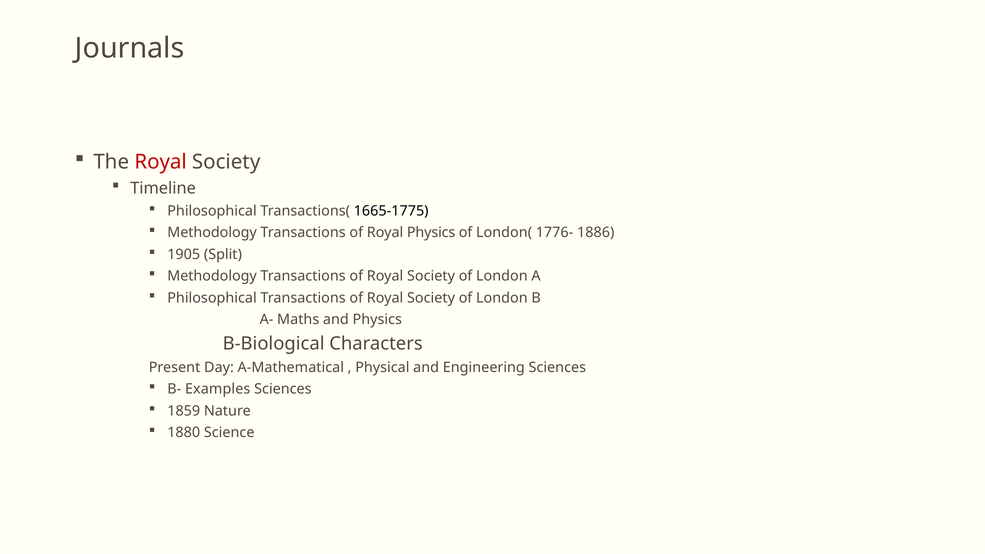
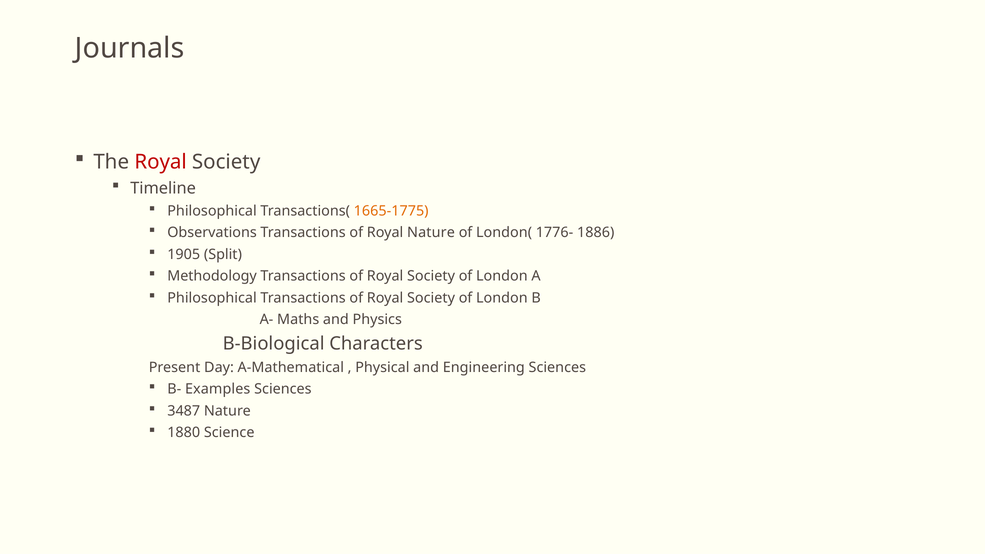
1665-1775 colour: black -> orange
Methodology at (212, 233): Methodology -> Observations
Royal Physics: Physics -> Nature
1859: 1859 -> 3487
